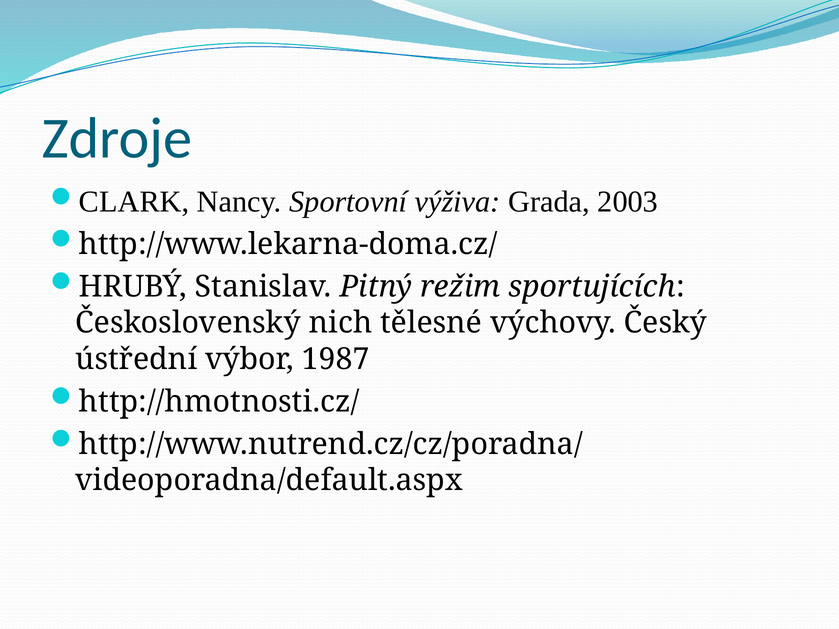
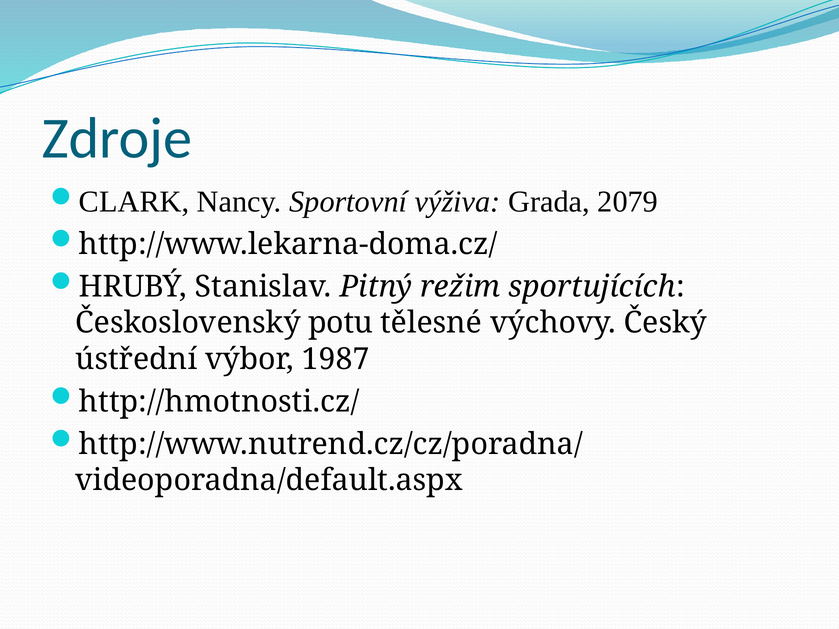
2003: 2003 -> 2079
nich: nich -> potu
